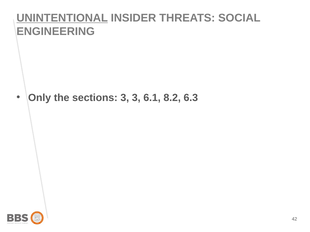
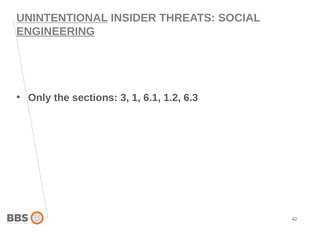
ENGINEERING underline: none -> present
3 3: 3 -> 1
8.2: 8.2 -> 1.2
